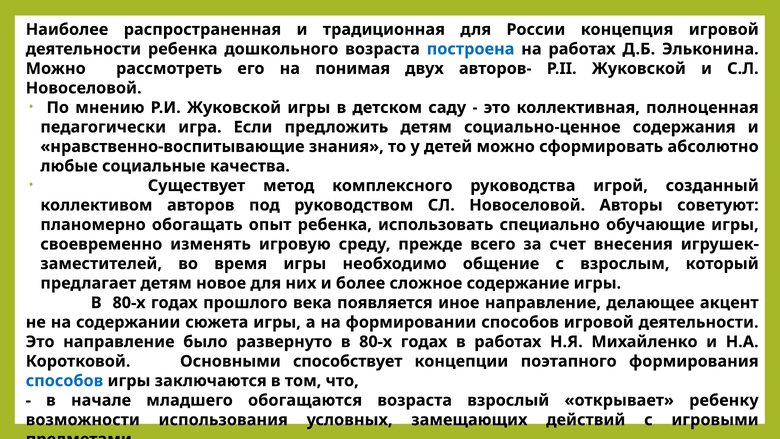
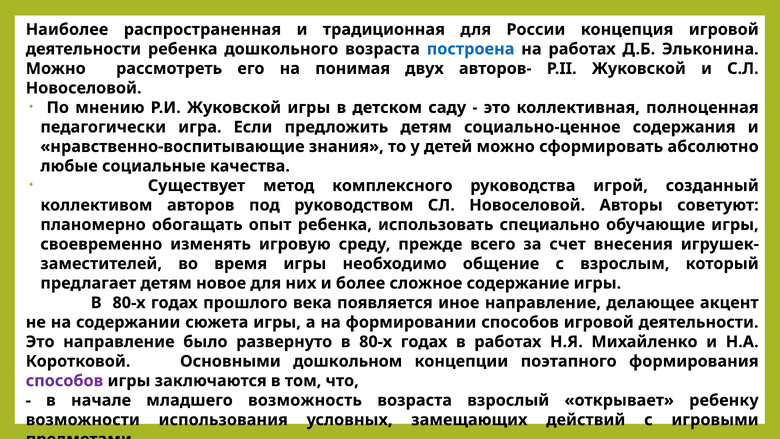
способствует: способствует -> дошкольном
способов at (64, 381) colour: blue -> purple
обогащаются: обогащаются -> возможность
